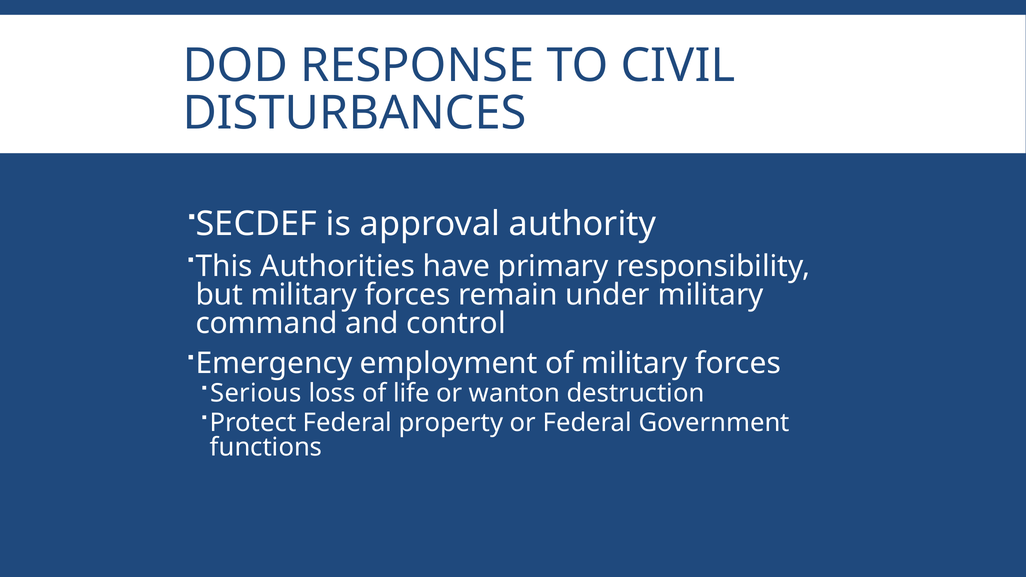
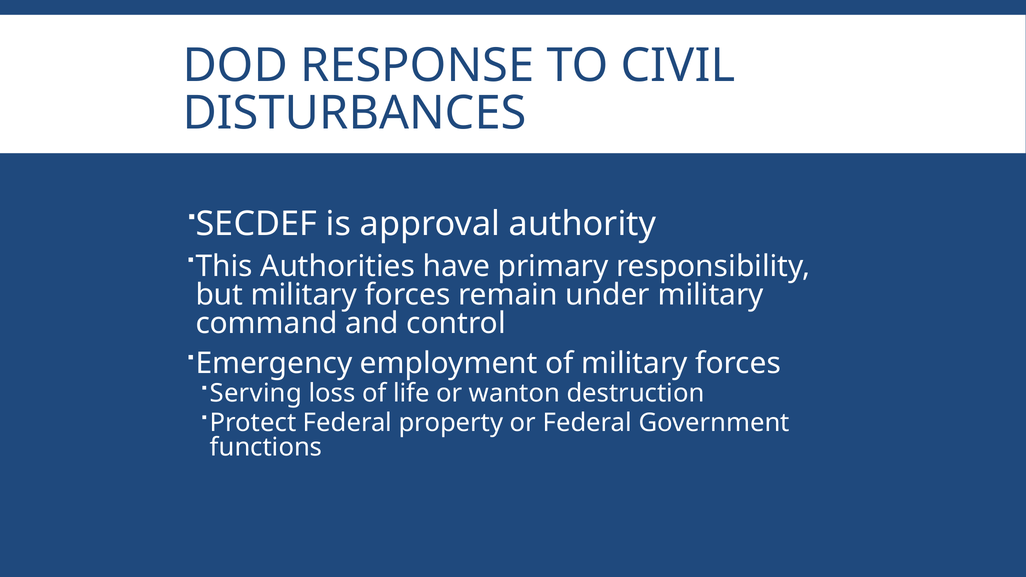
Serious: Serious -> Serving
